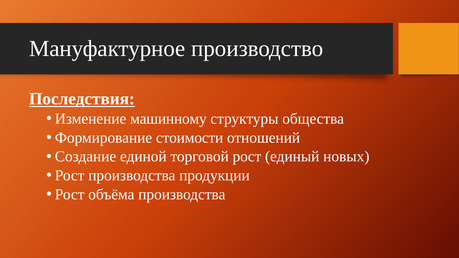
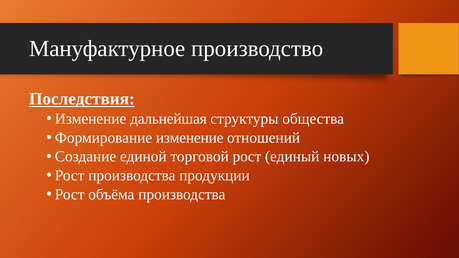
машинному: машинному -> дальнейшая
Формирование стоимости: стоимости -> изменение
